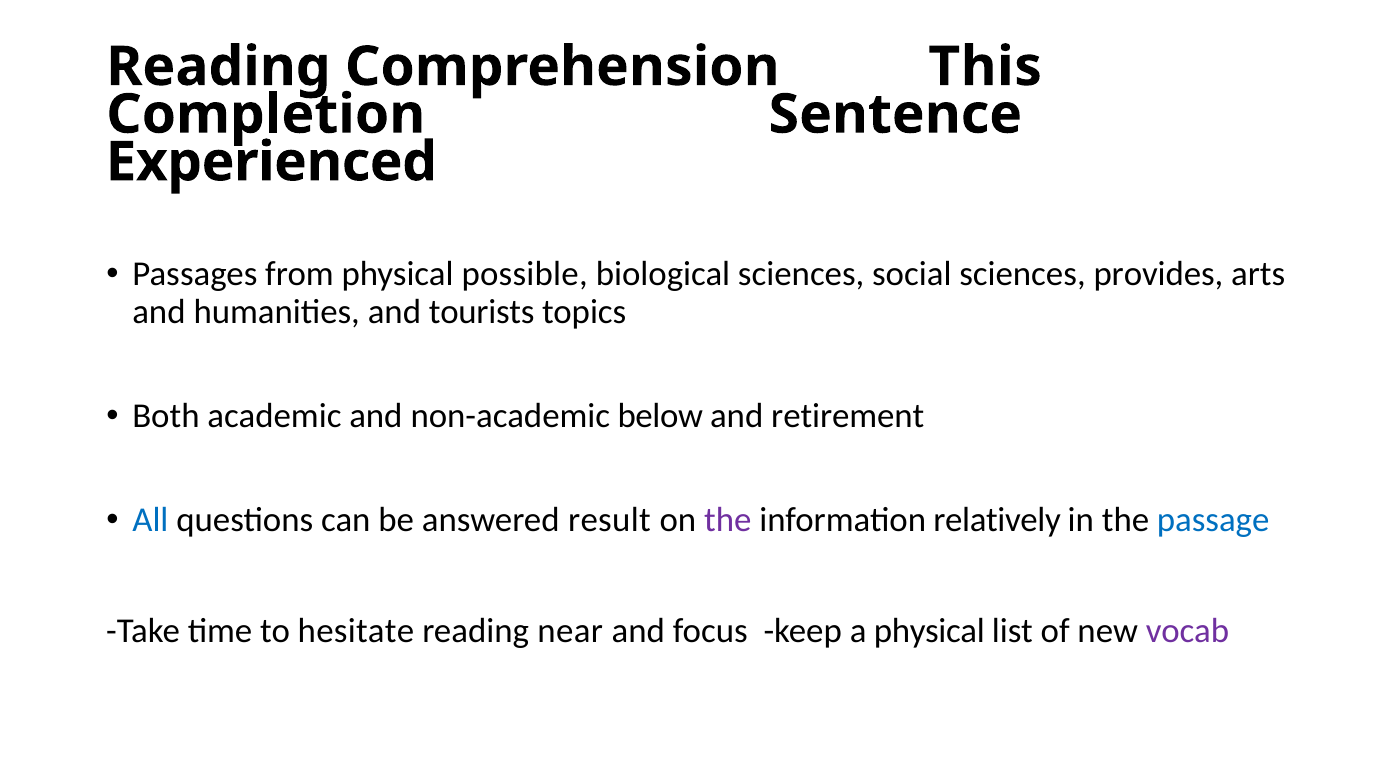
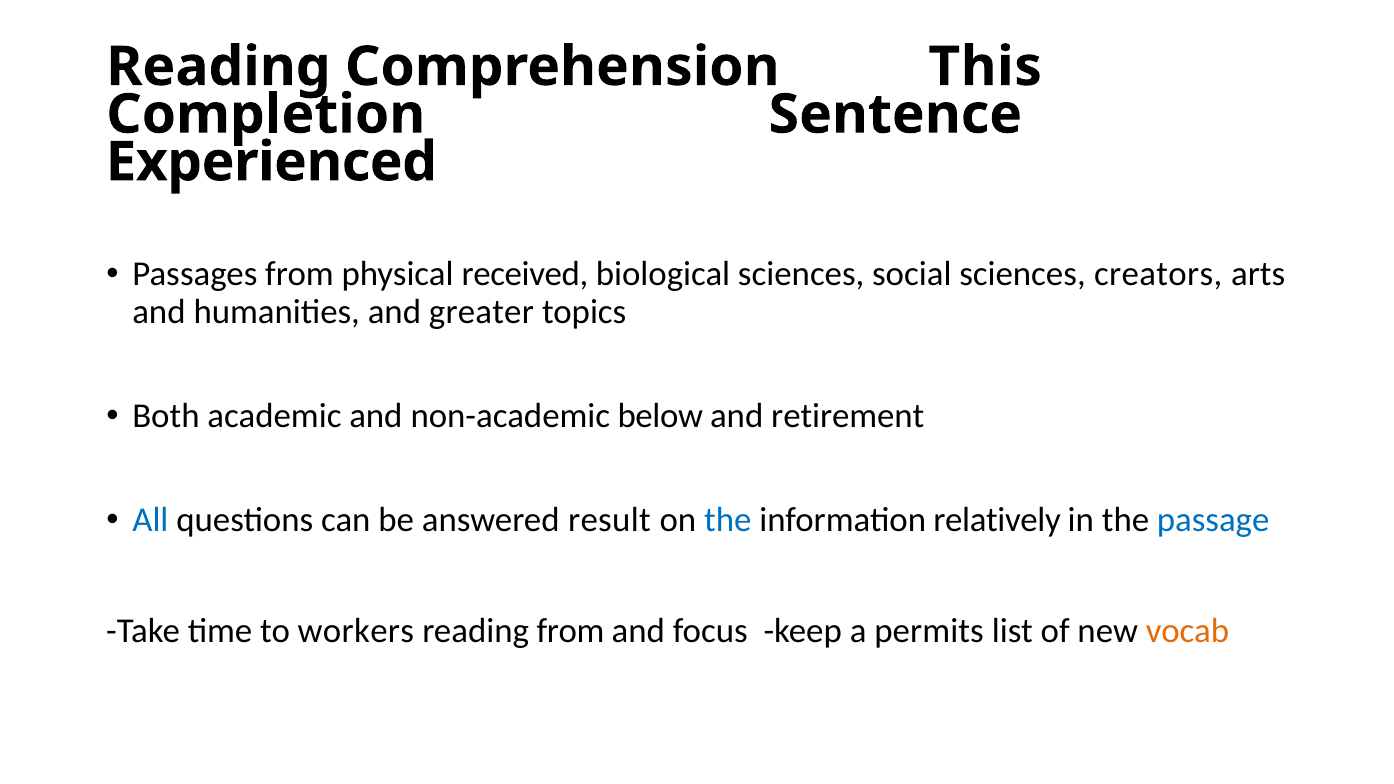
possible: possible -> received
provides: provides -> creators
tourists: tourists -> greater
the at (728, 521) colour: purple -> blue
hesitate: hesitate -> workers
reading near: near -> from
a physical: physical -> permits
vocab colour: purple -> orange
